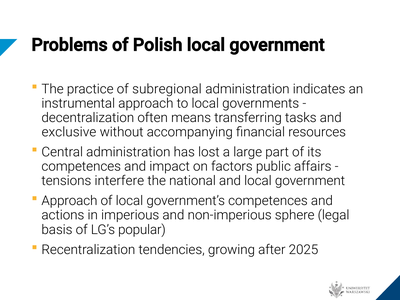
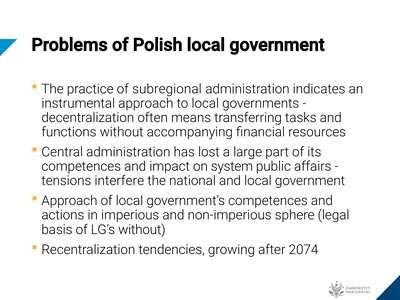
exclusive: exclusive -> functions
factors: factors -> system
LG’s popular: popular -> without
2025: 2025 -> 2074
